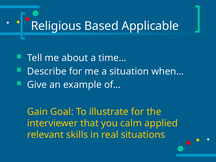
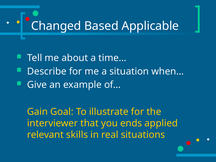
Religious: Religious -> Changed
calm: calm -> ends
